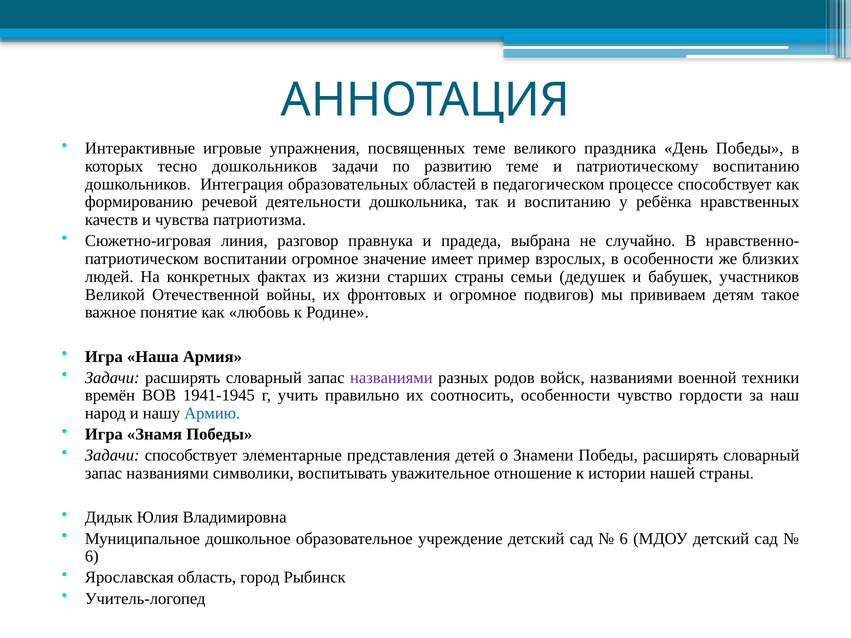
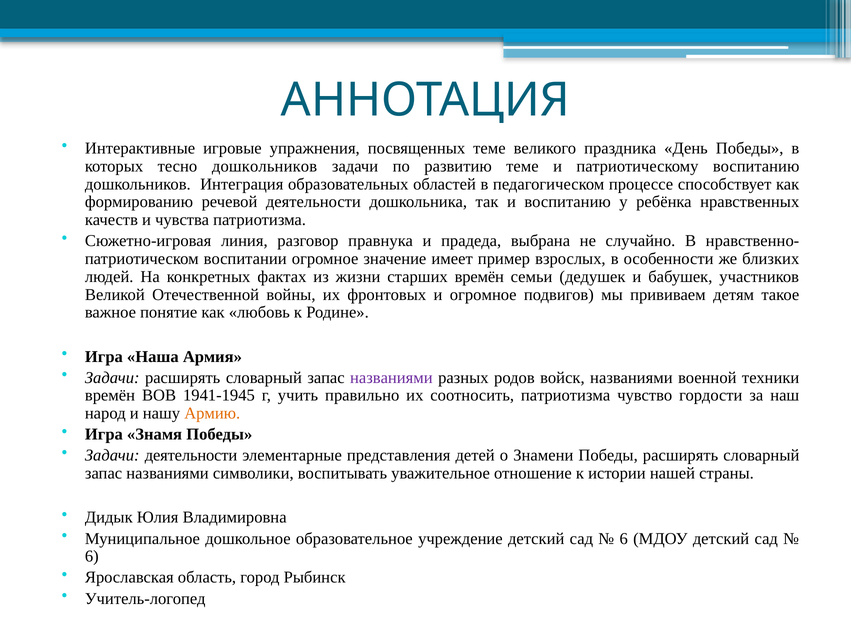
старших страны: страны -> времён
соотносить особенности: особенности -> патриотизма
Армию colour: blue -> orange
Задачи способствует: способствует -> деятельности
